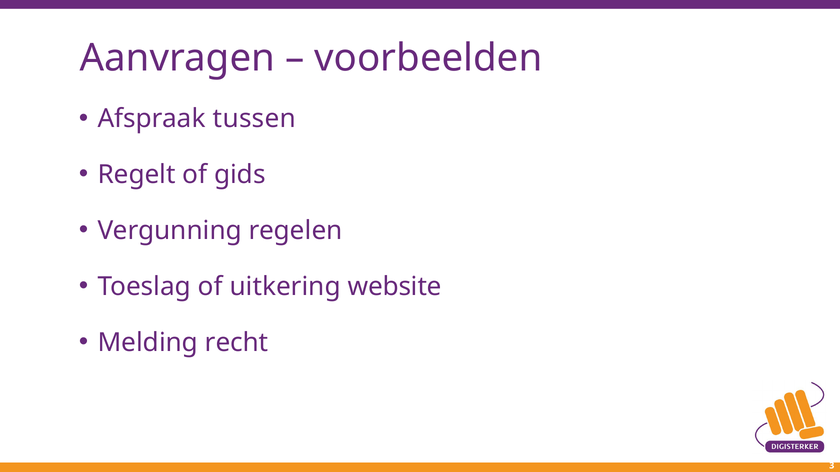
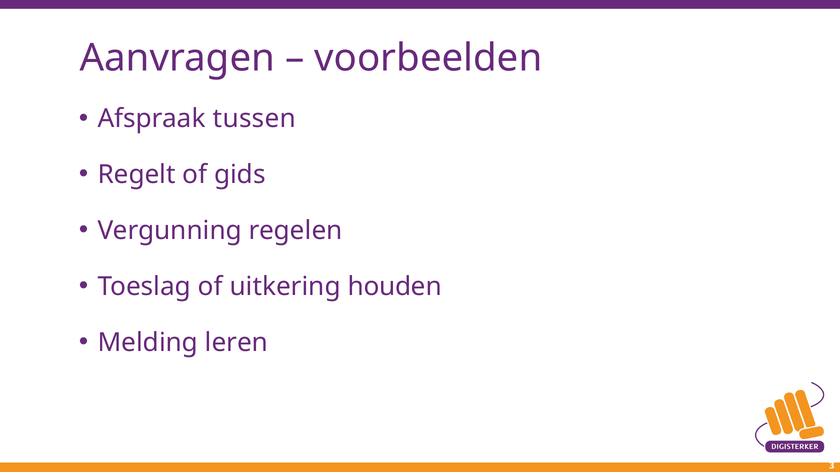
website: website -> houden
recht: recht -> leren
